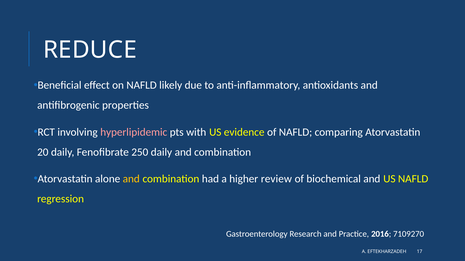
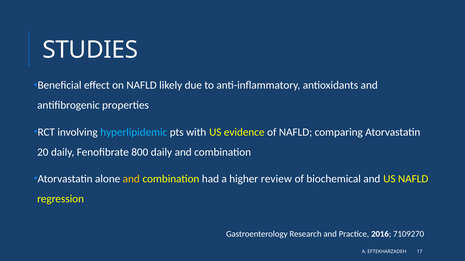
REDUCE: REDUCE -> STUDIES
hyperlipidemic colour: pink -> light blue
250: 250 -> 800
